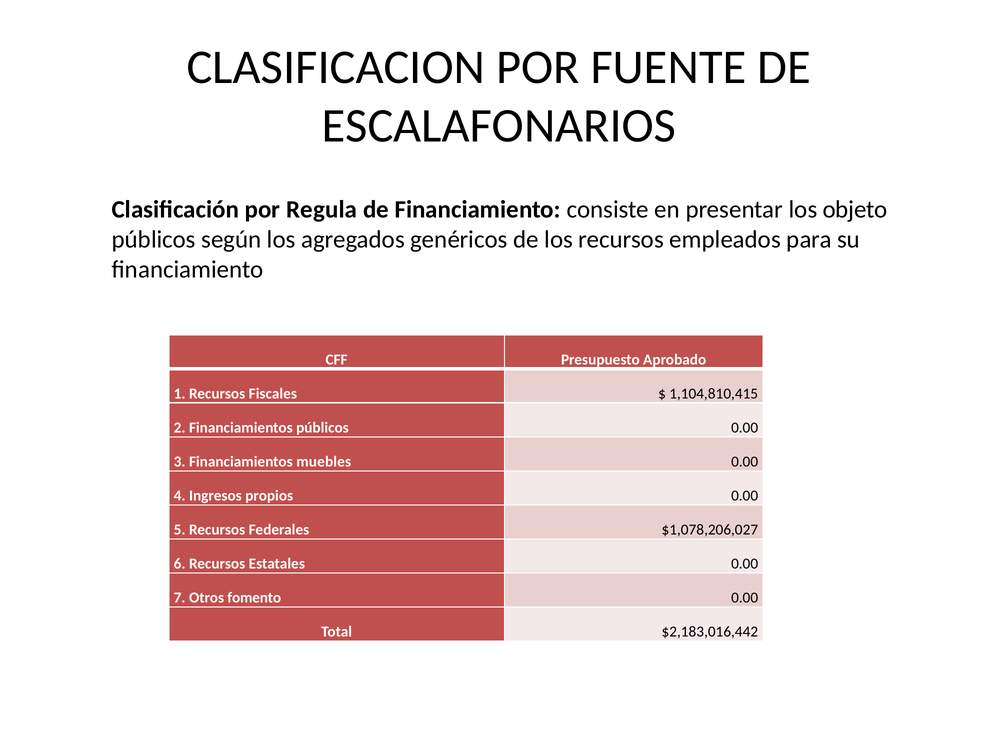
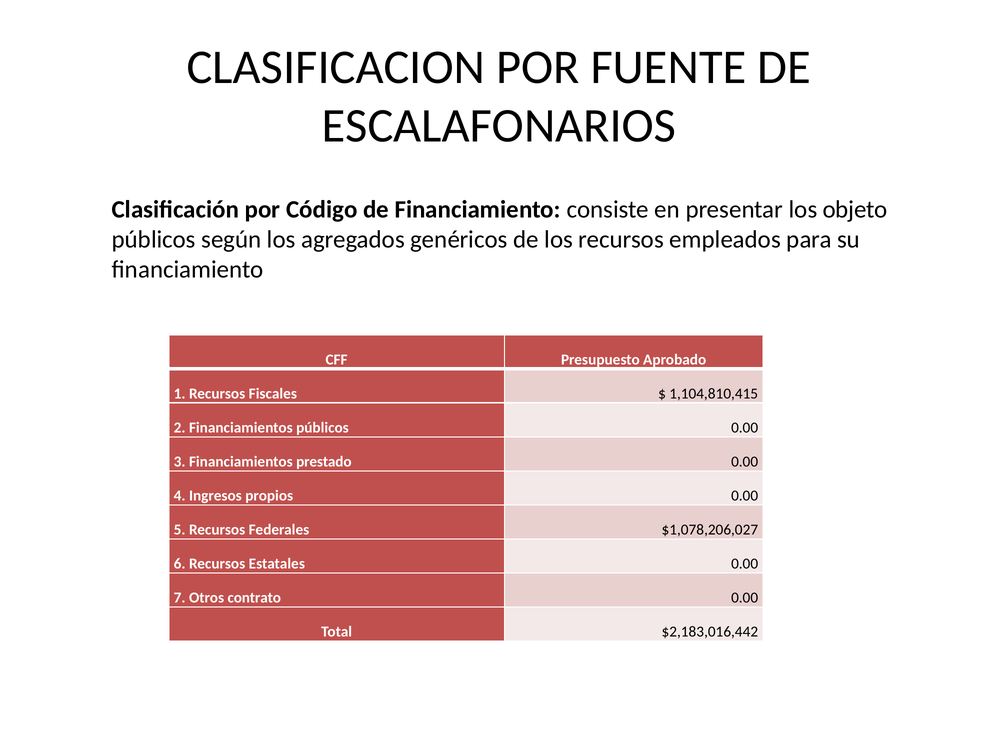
Regula: Regula -> Código
muebles: muebles -> prestado
fomento: fomento -> contrato
